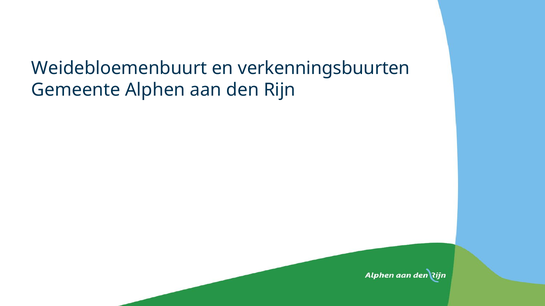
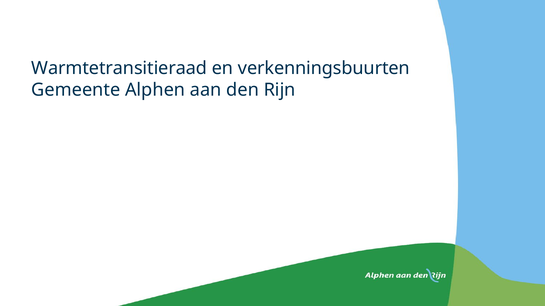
Weidebloemenbuurt: Weidebloemenbuurt -> Warmtetransitieraad
